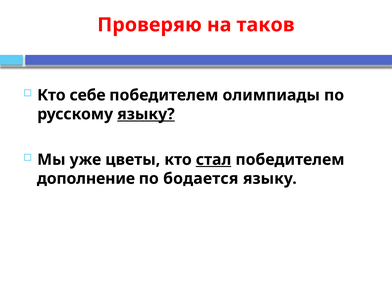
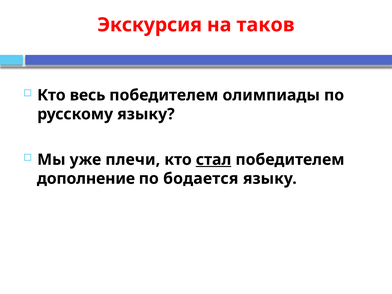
Проверяю: Проверяю -> Экскурсия
себе: себе -> весь
языку at (146, 114) underline: present -> none
цветы: цветы -> плечи
